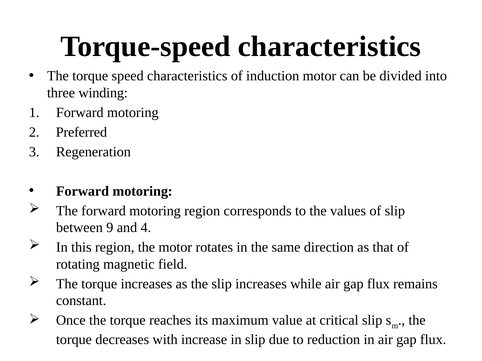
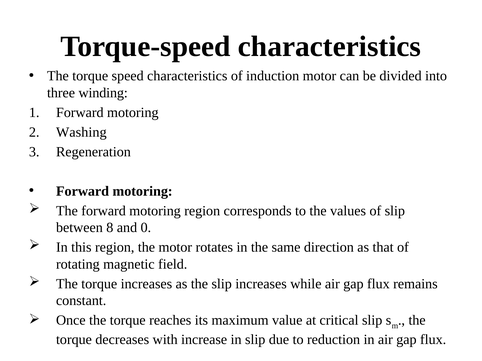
Preferred: Preferred -> Washing
9: 9 -> 8
4: 4 -> 0
